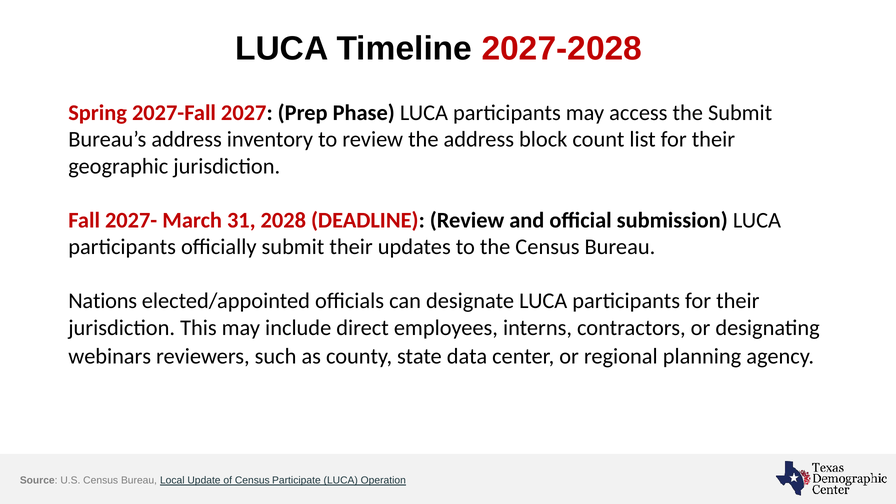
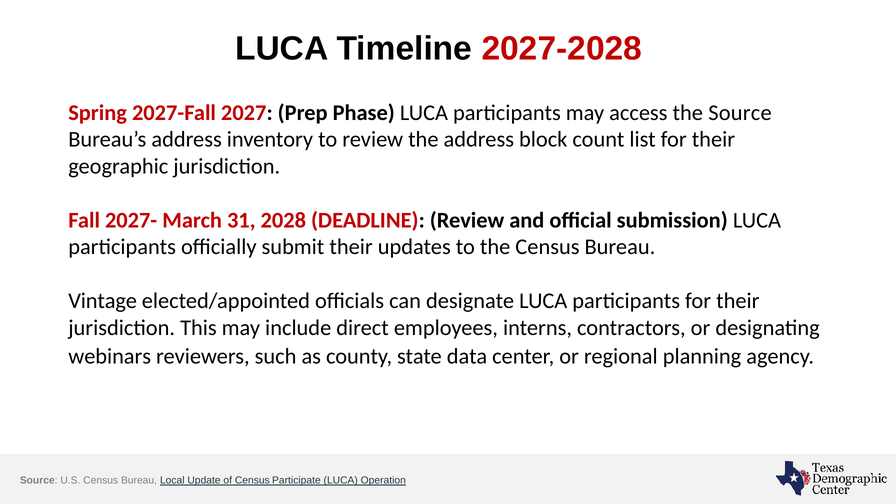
the Submit: Submit -> Source
Nations: Nations -> Vintage
